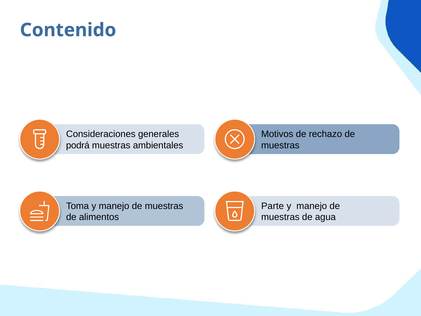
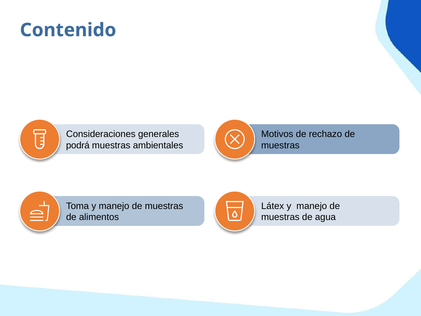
Parte: Parte -> Látex
